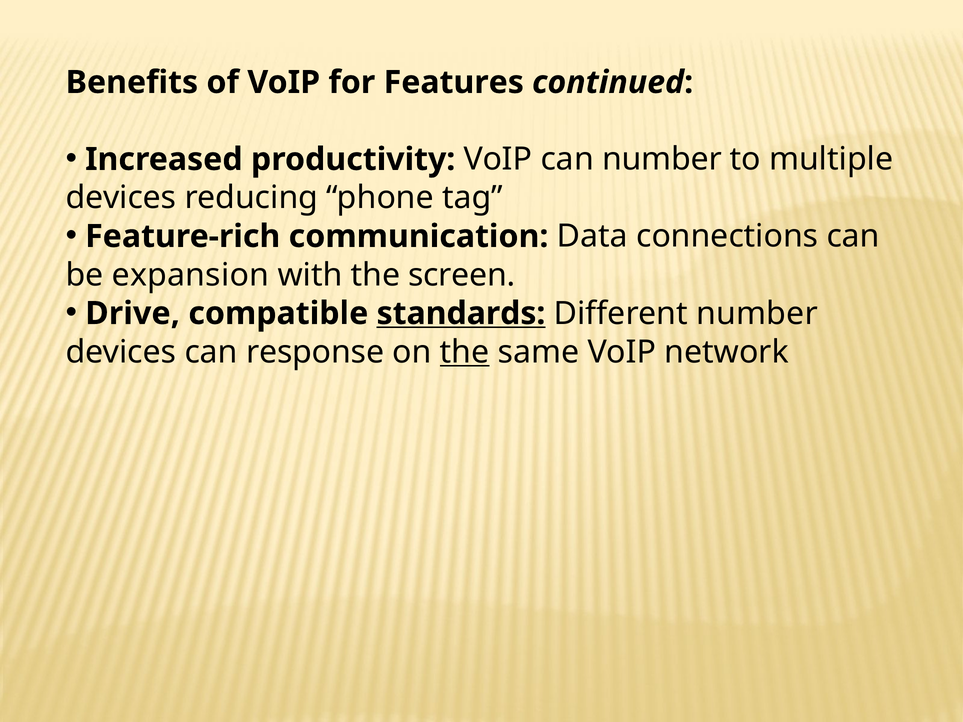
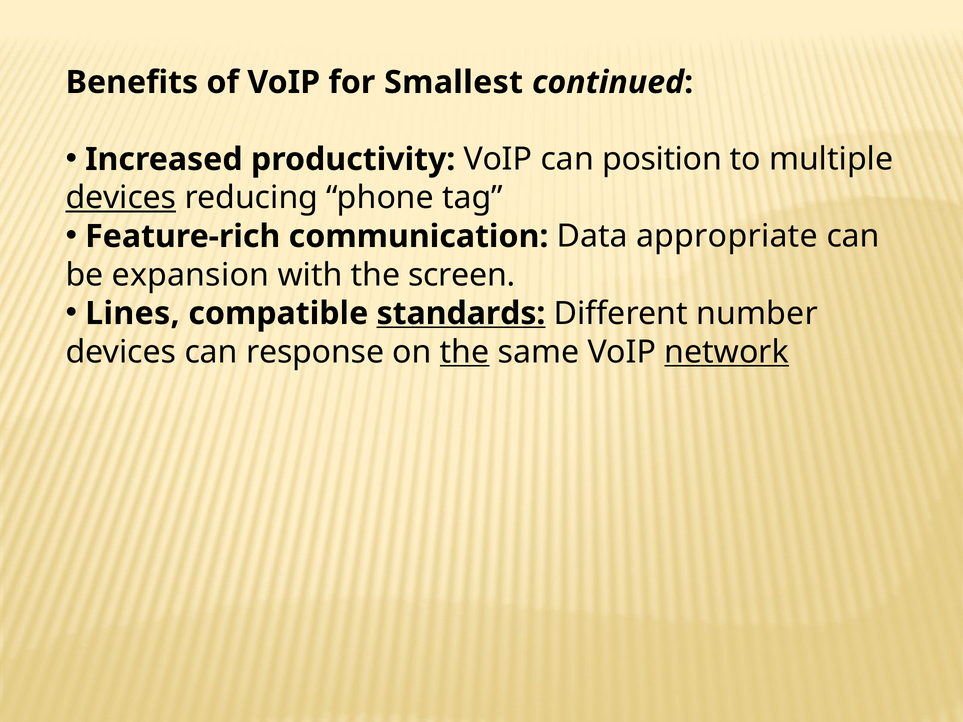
Features: Features -> Smallest
can number: number -> position
devices at (121, 198) underline: none -> present
connections: connections -> appropriate
Drive: Drive -> Lines
network underline: none -> present
